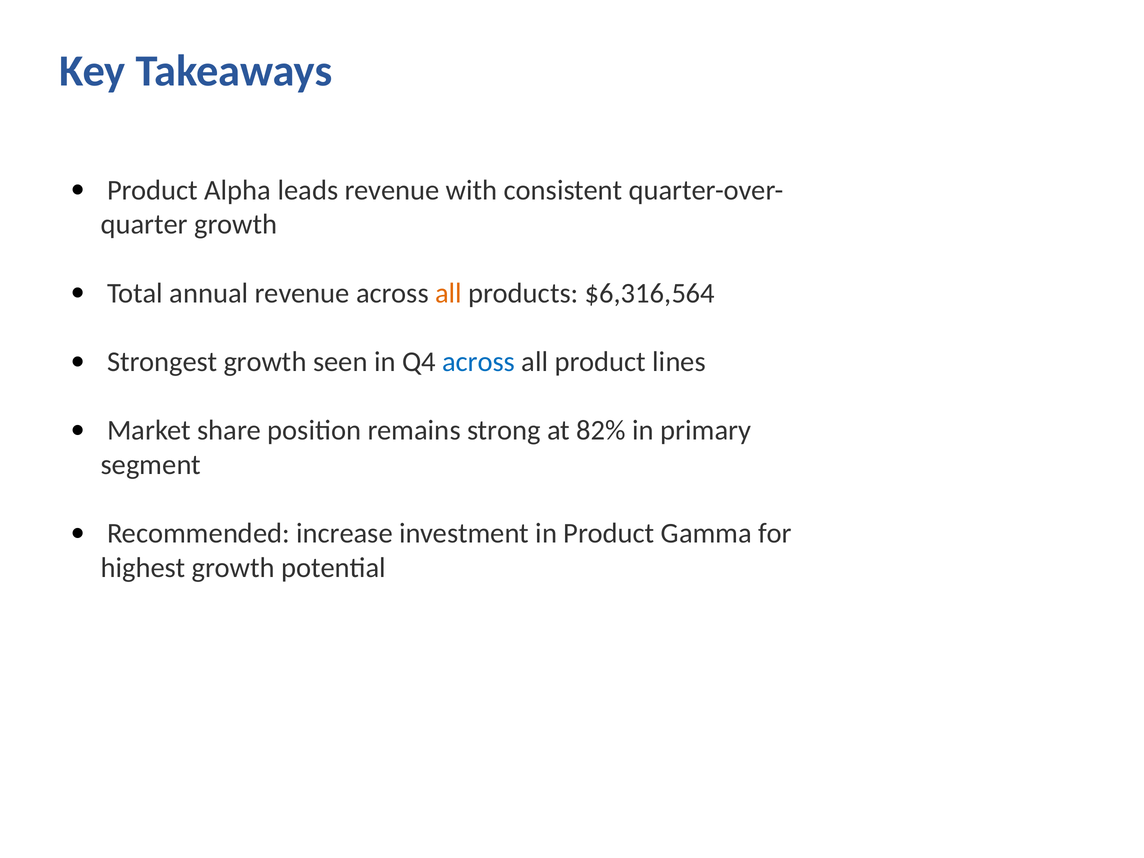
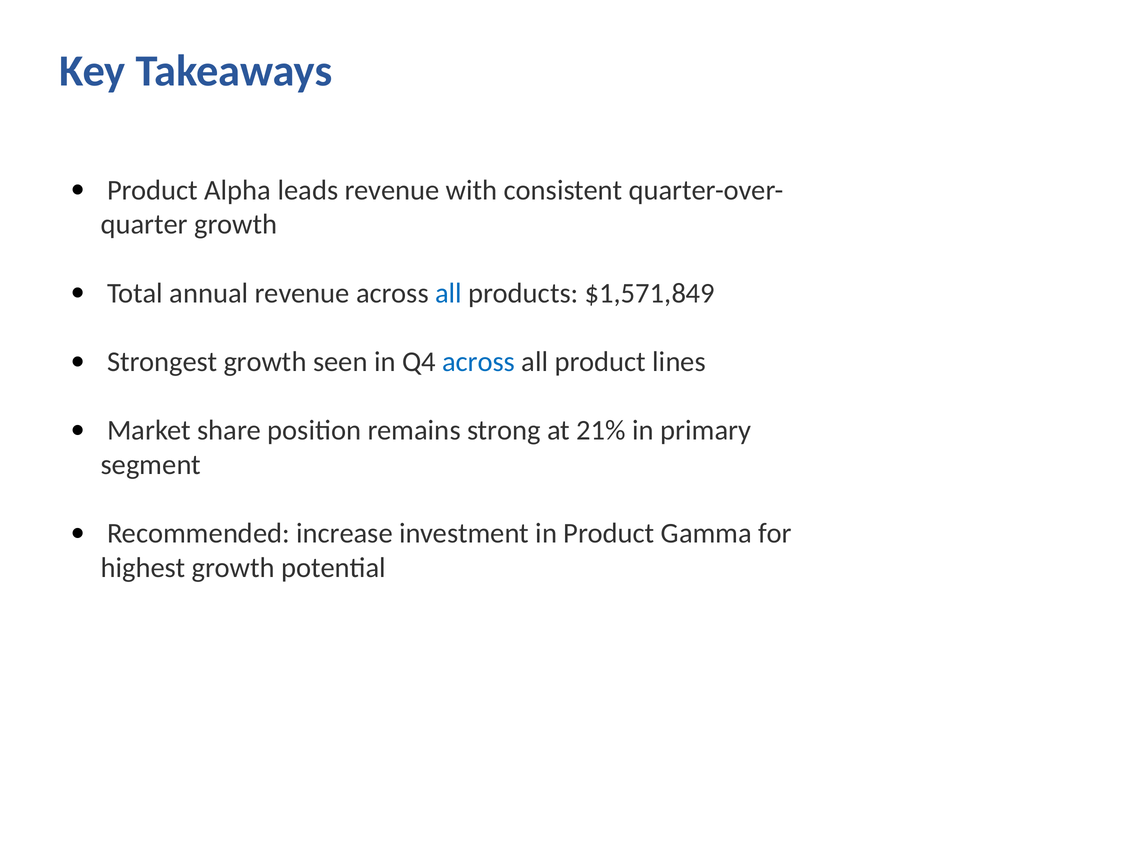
all at (448, 293) colour: orange -> blue
$6,316,564: $6,316,564 -> $1,571,849
82%: 82% -> 21%
